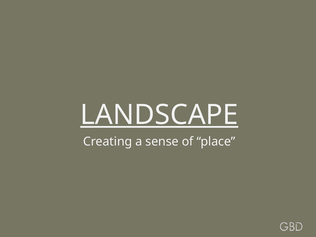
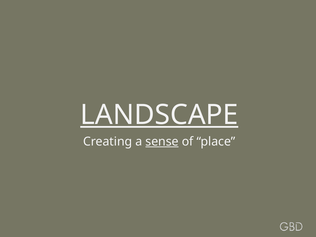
sense underline: none -> present
